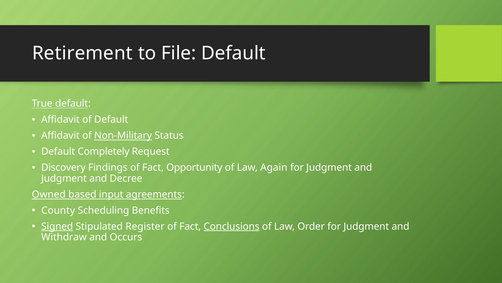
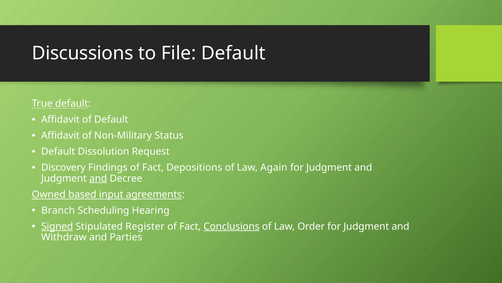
Retirement: Retirement -> Discussions
Non-Military underline: present -> none
Completely: Completely -> Dissolution
Opportunity: Opportunity -> Depositions
and at (98, 178) underline: none -> present
County: County -> Branch
Benefits: Benefits -> Hearing
Occurs: Occurs -> Parties
